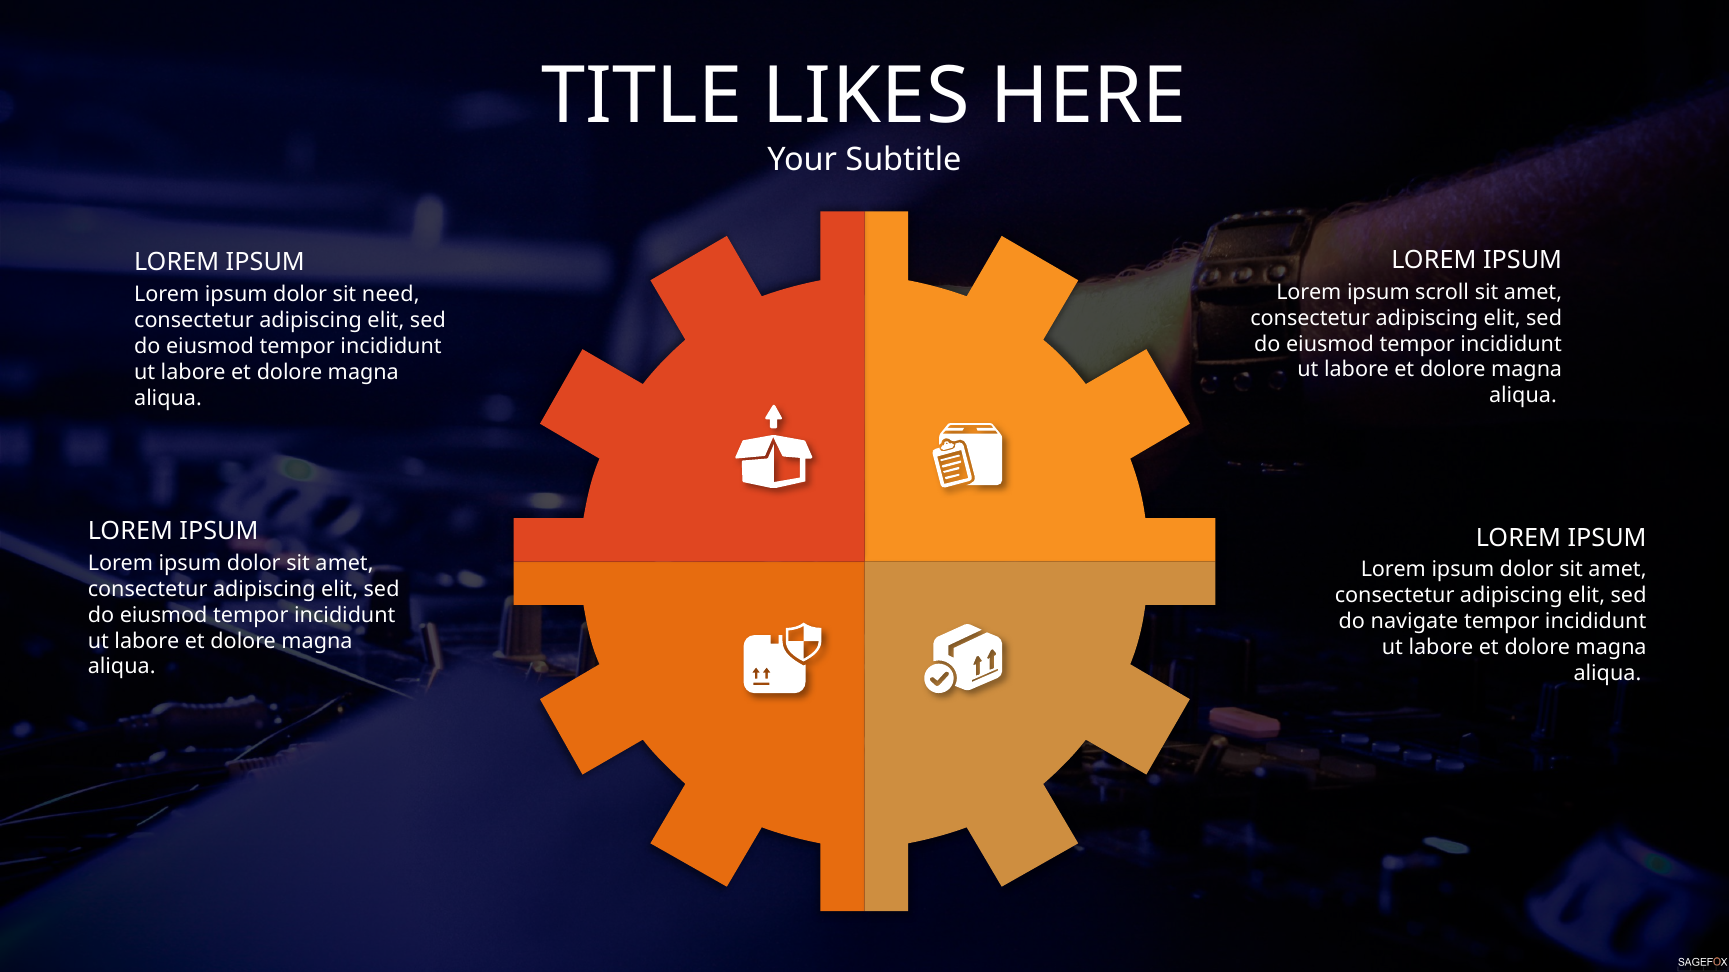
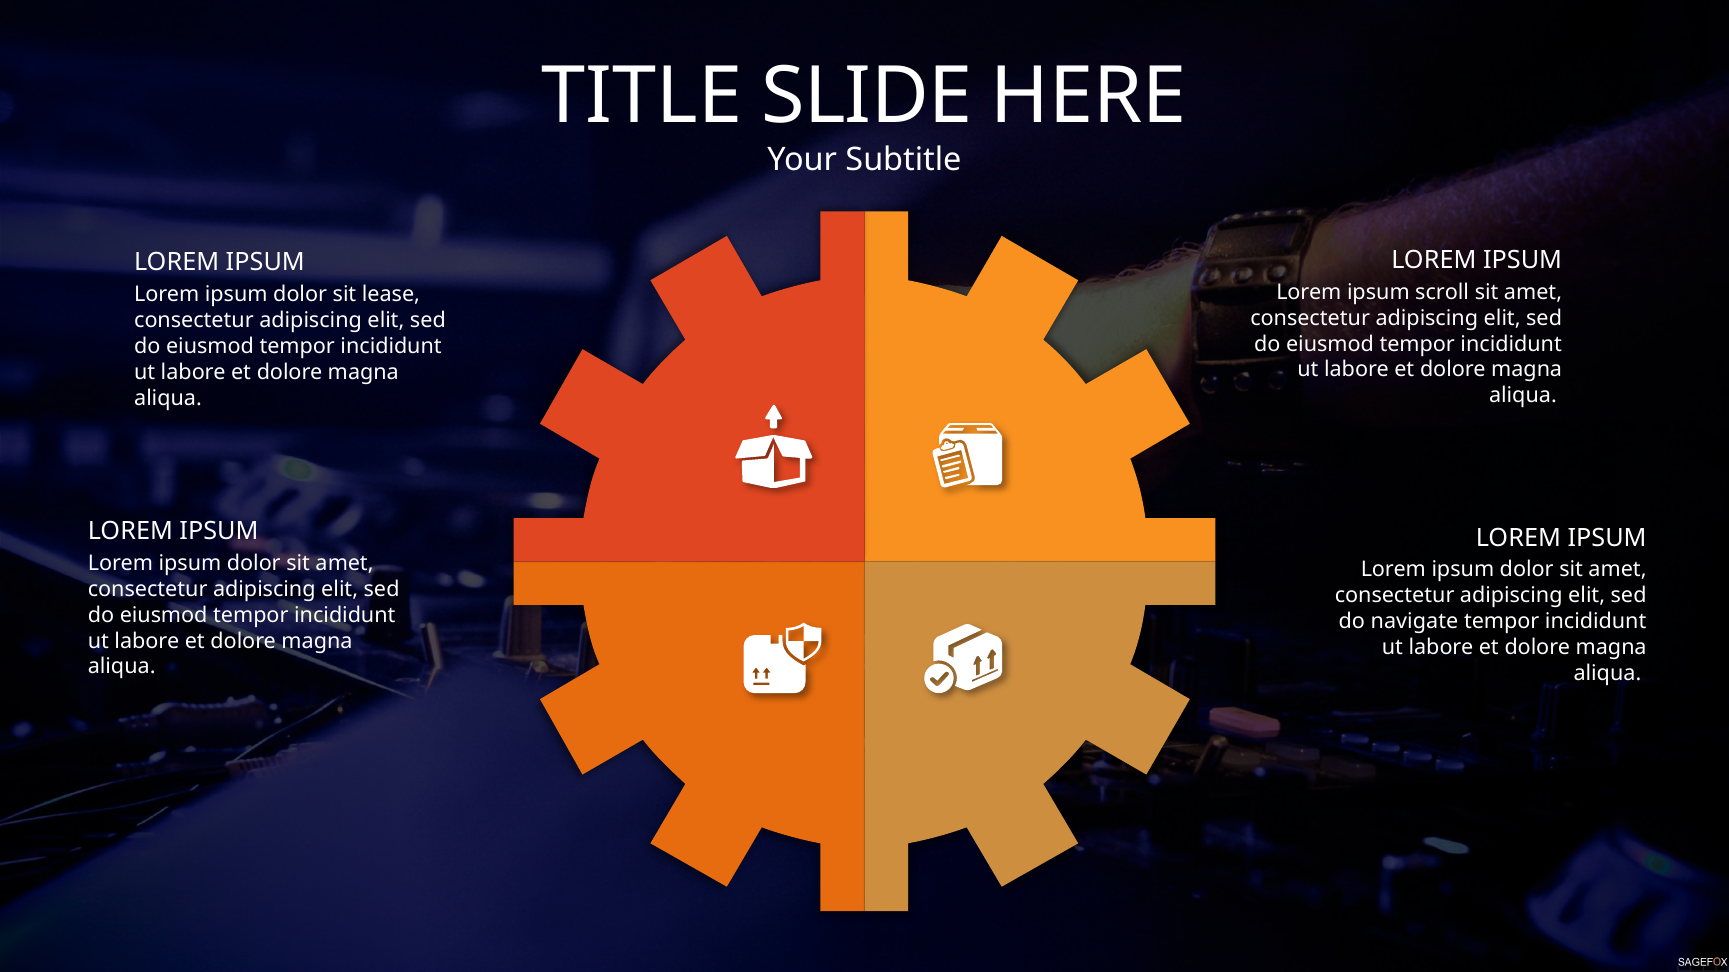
LIKES: LIKES -> SLIDE
need: need -> lease
